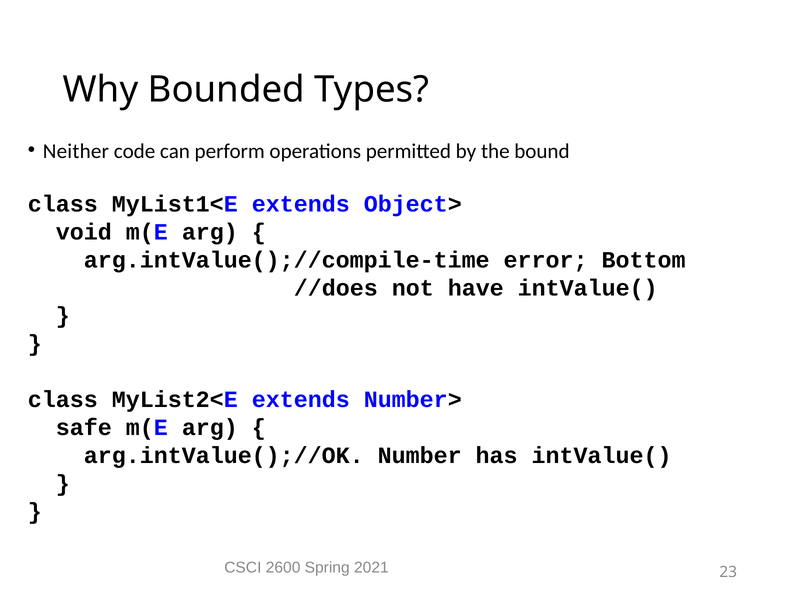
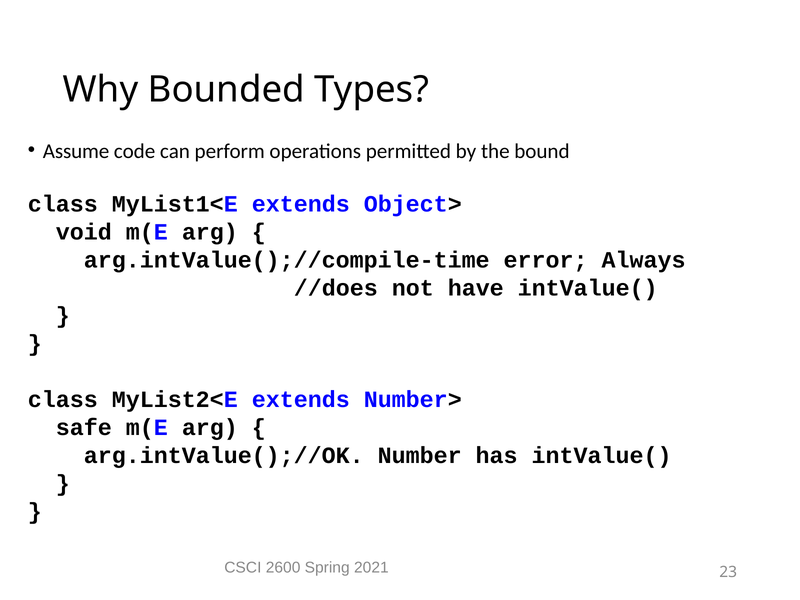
Neither: Neither -> Assume
Bottom: Bottom -> Always
